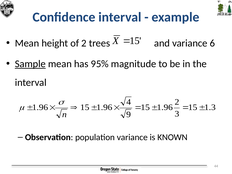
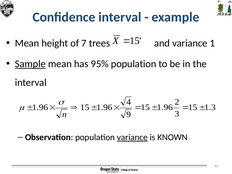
of 2: 2 -> 7
variance 6: 6 -> 1
95% magnitude: magnitude -> population
variance at (132, 137) underline: none -> present
